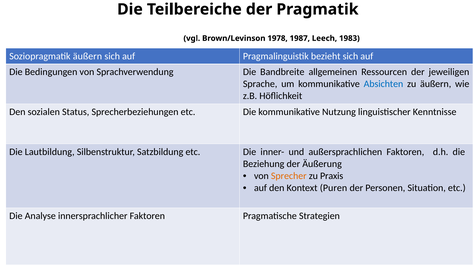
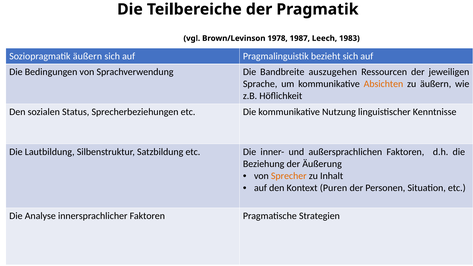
allgemeinen: allgemeinen -> auszugehen
Absichten colour: blue -> orange
Praxis: Praxis -> Inhalt
